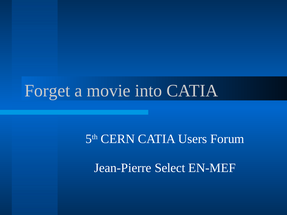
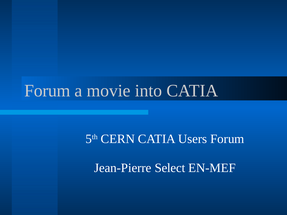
Forget at (47, 91): Forget -> Forum
